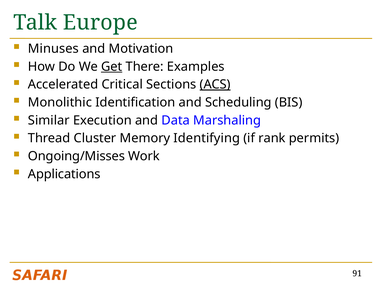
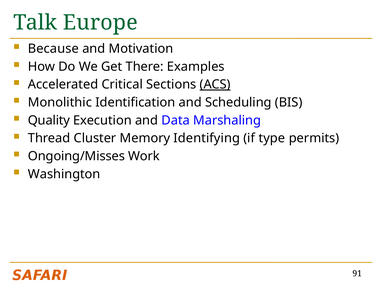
Minuses: Minuses -> Because
Get underline: present -> none
Similar: Similar -> Quality
rank: rank -> type
Applications: Applications -> Washington
